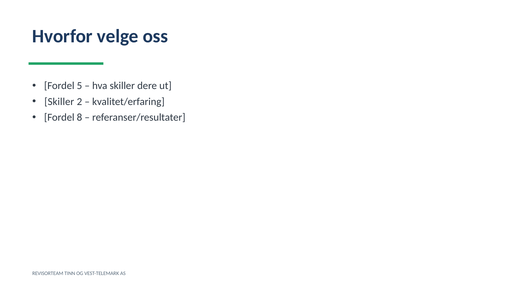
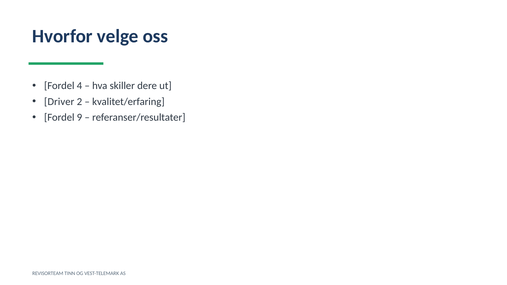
5: 5 -> 4
Skiller at (59, 102): Skiller -> Driver
8: 8 -> 9
